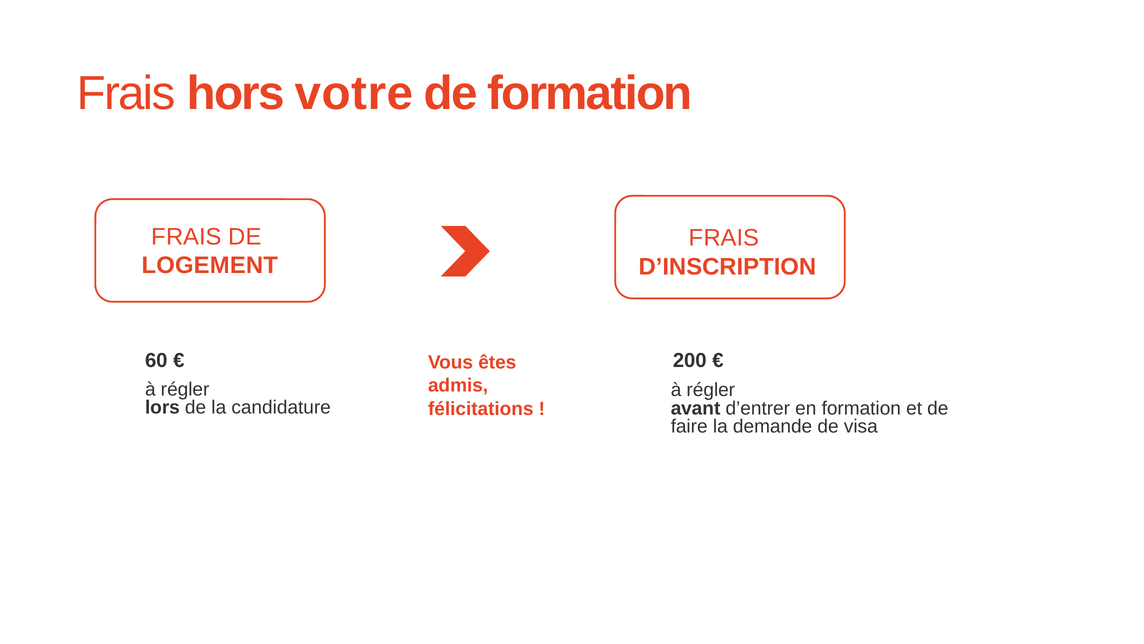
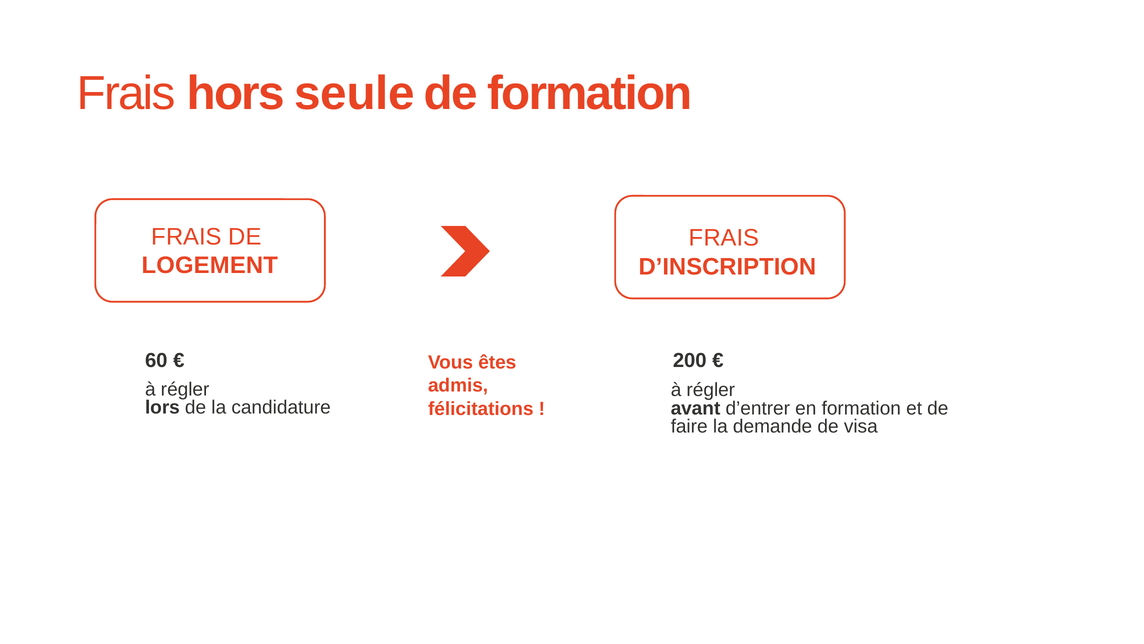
votre: votre -> seule
